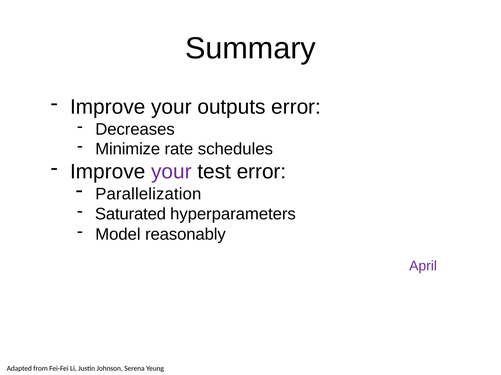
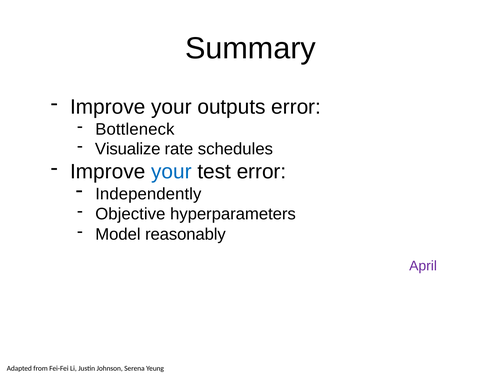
Decreases: Decreases -> Bottleneck
Minimize: Minimize -> Visualize
your at (171, 172) colour: purple -> blue
Parallelization: Parallelization -> Independently
Saturated: Saturated -> Objective
